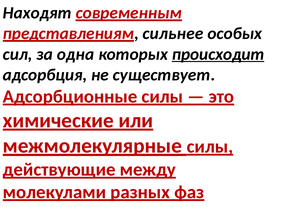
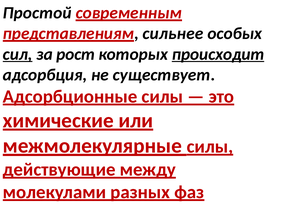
Находят: Находят -> Простой
сил underline: none -> present
одна: одна -> рост
